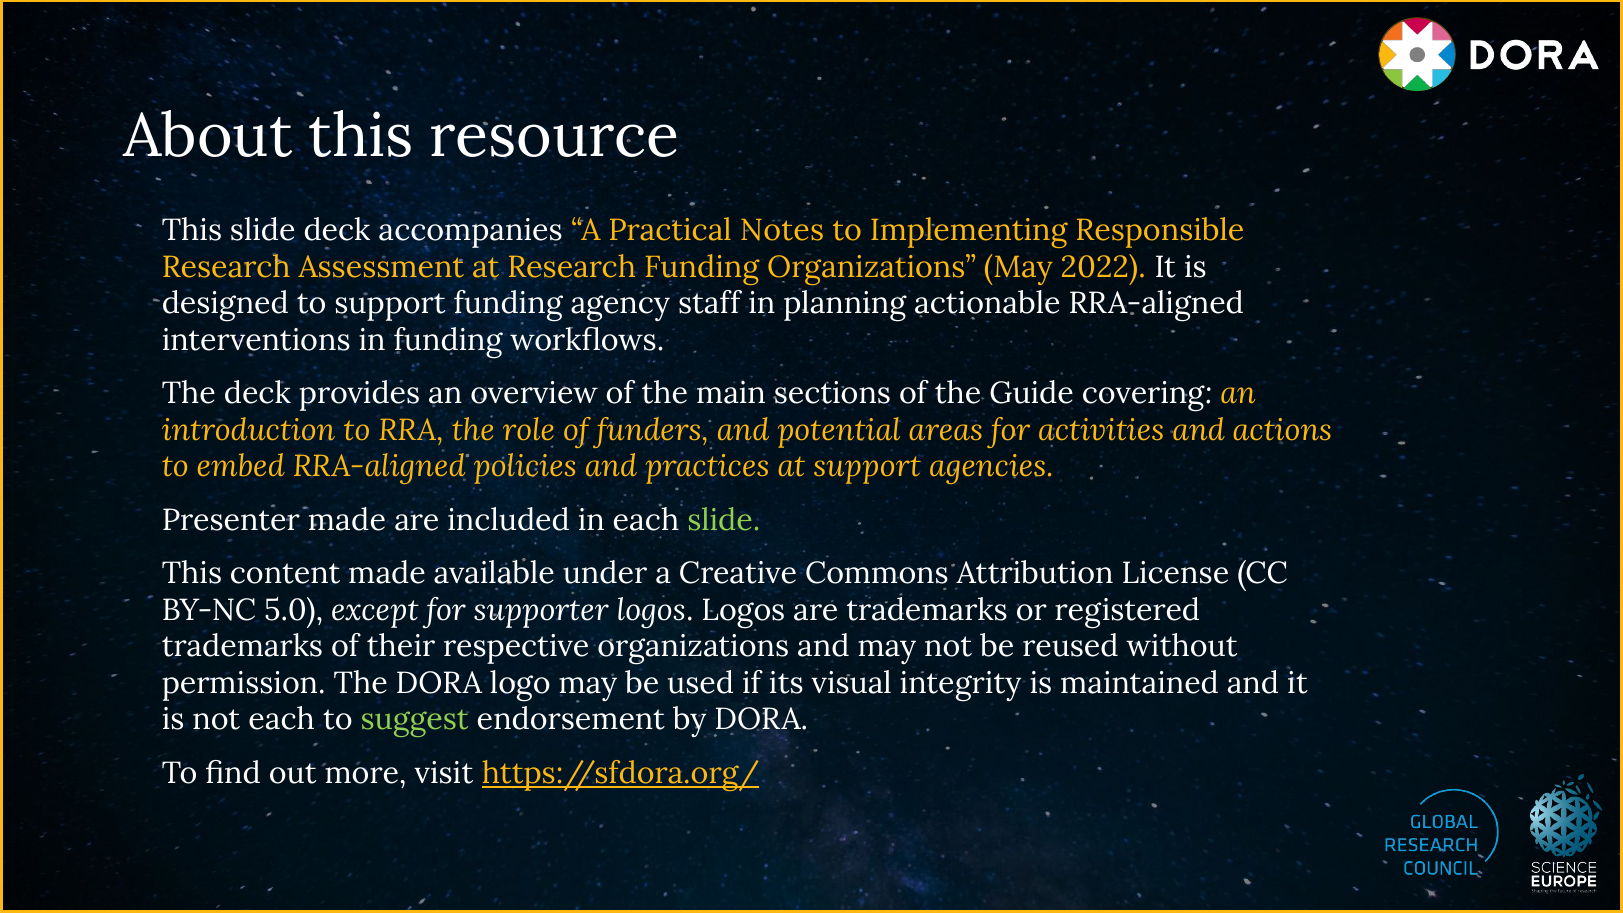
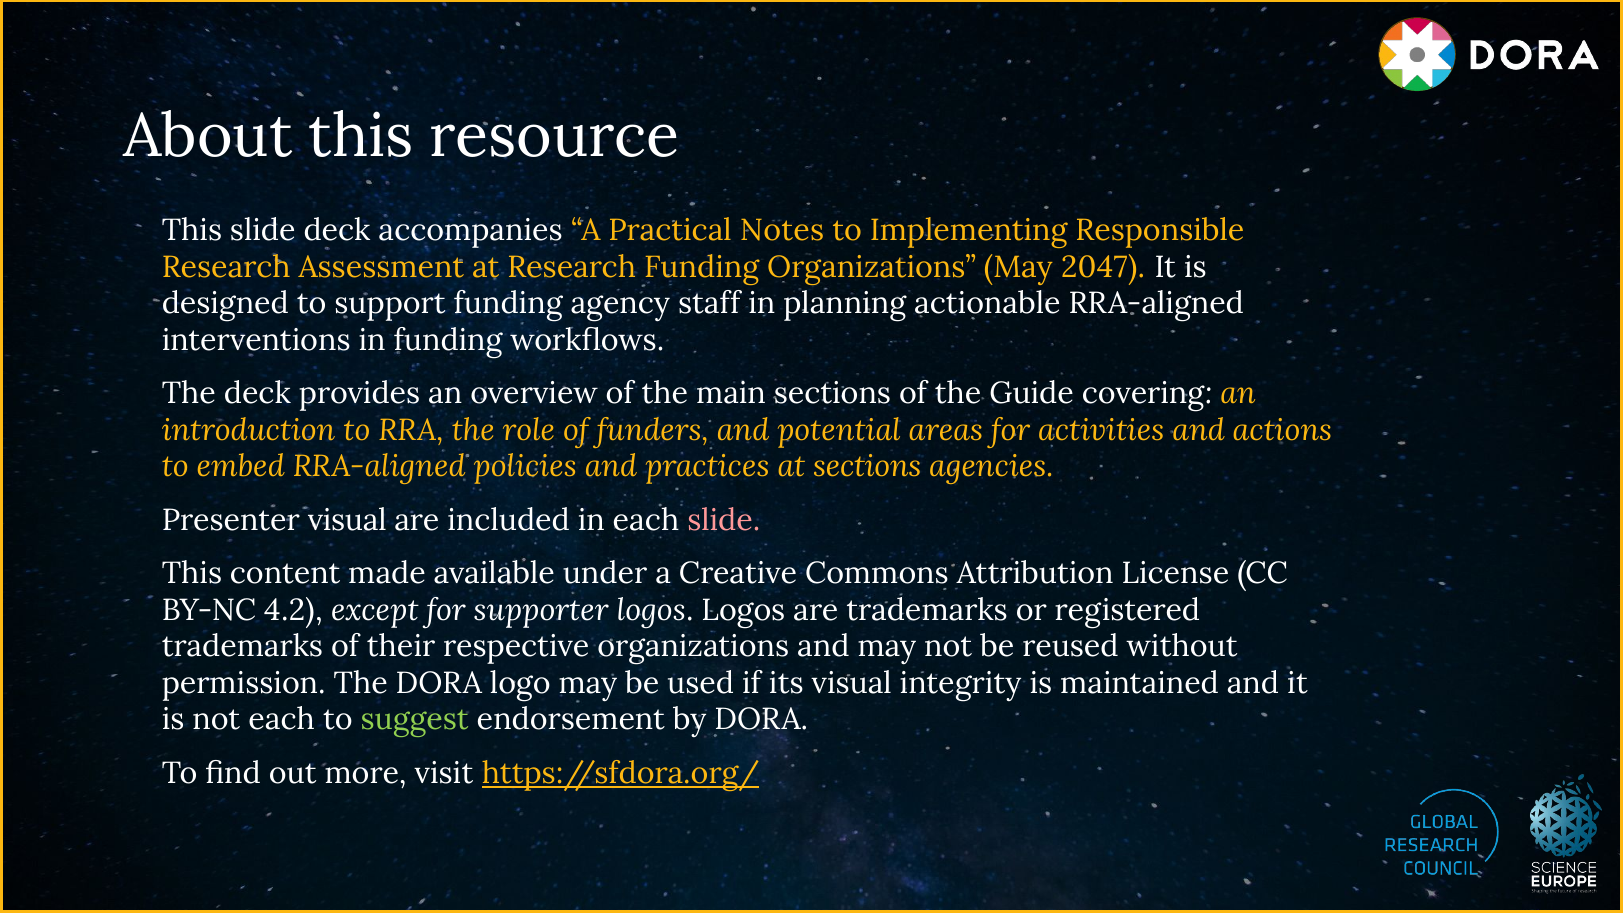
2022: 2022 -> 2047
at support: support -> sections
made at (347, 520): made -> visual
slide at (724, 520) colour: light green -> pink
5.0: 5.0 -> 4.2
